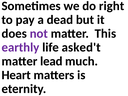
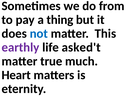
right: right -> from
dead: dead -> thing
not colour: purple -> blue
lead: lead -> true
